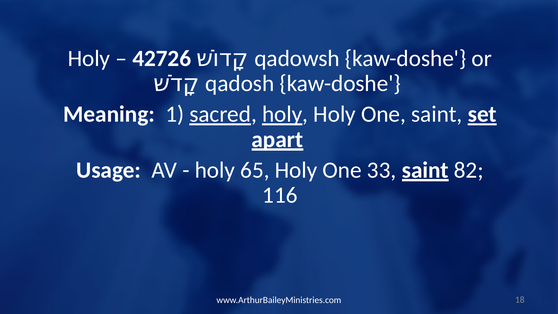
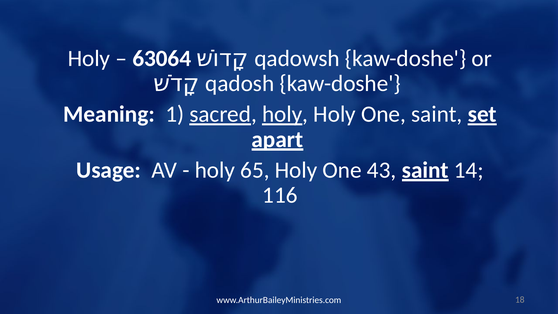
42726: 42726 -> 63064
33: 33 -> 43
82: 82 -> 14
